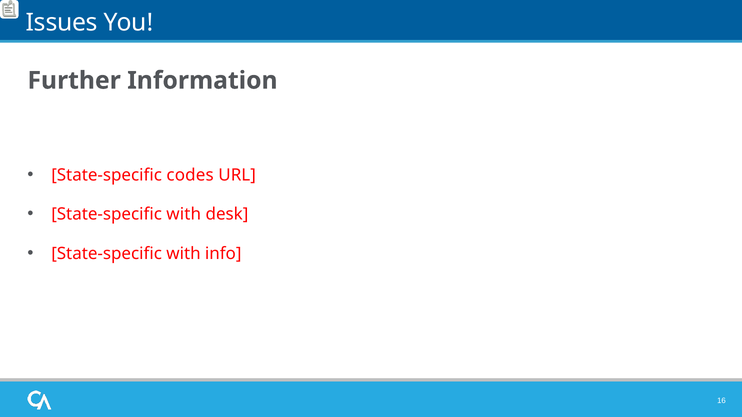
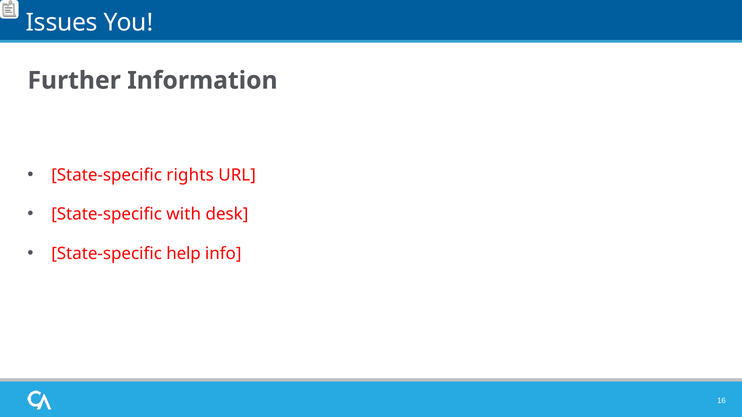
codes: codes -> rights
with at (183, 254): with -> help
